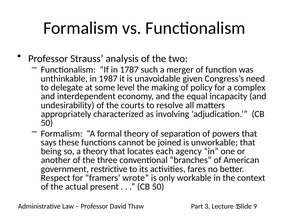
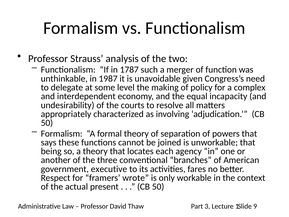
restrictive: restrictive -> executive
